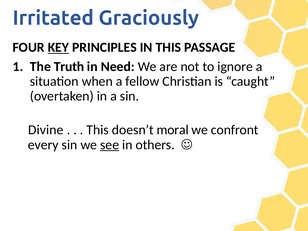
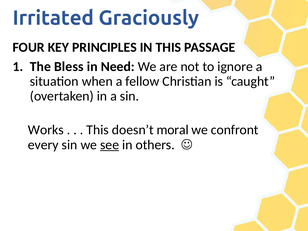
KEY underline: present -> none
Truth: Truth -> Bless
Divine: Divine -> Works
